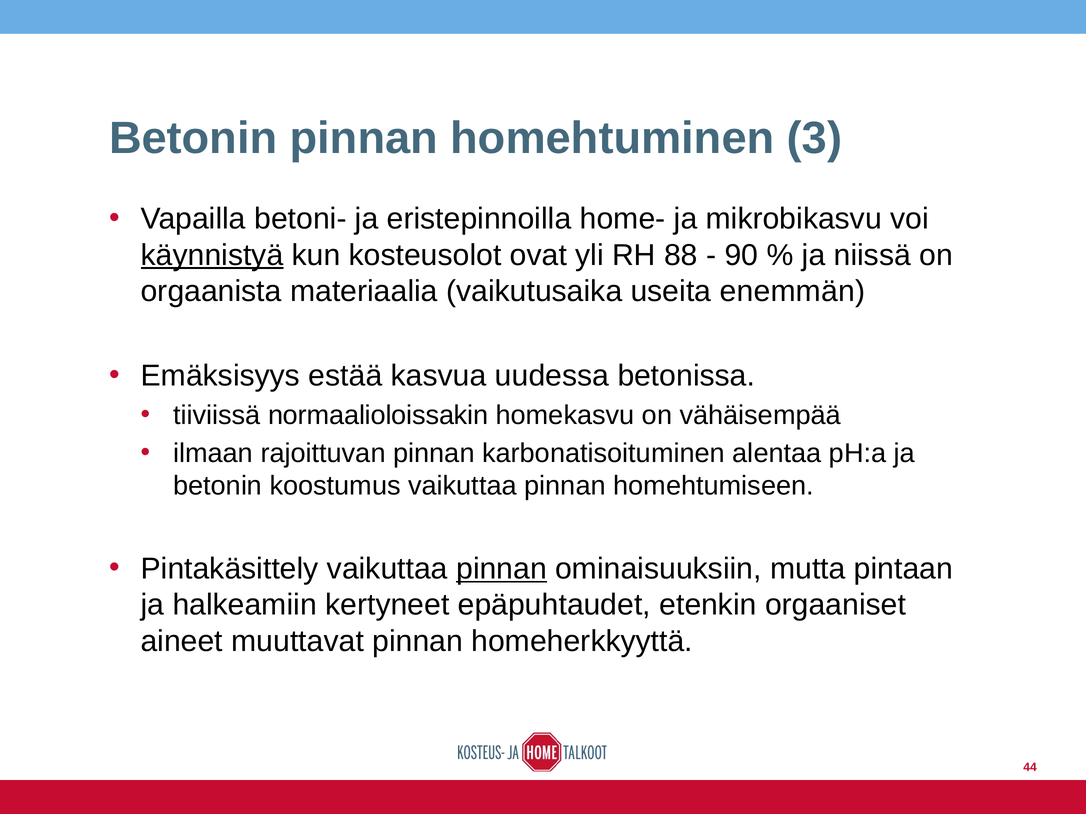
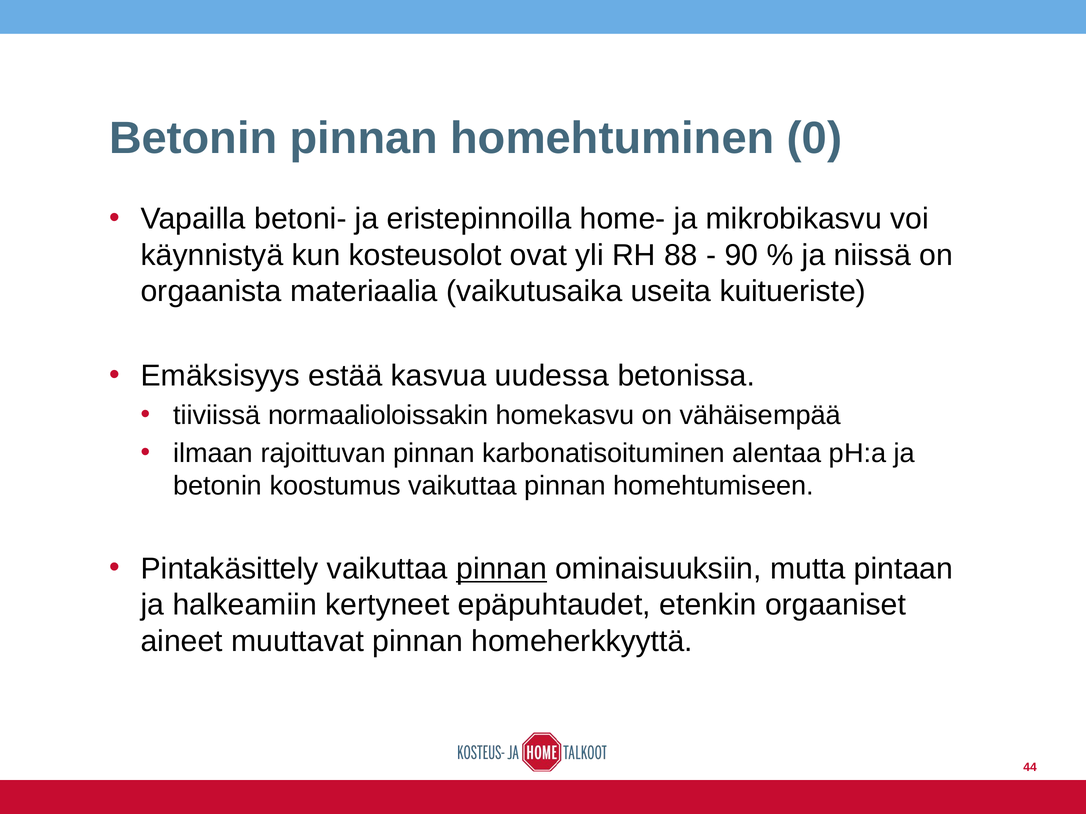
3: 3 -> 0
käynnistyä underline: present -> none
enemmän: enemmän -> kuitueriste
